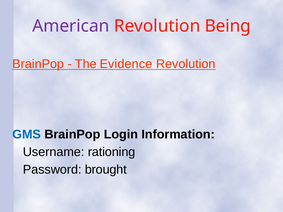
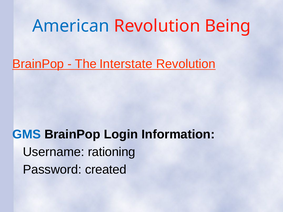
American colour: purple -> blue
Evidence: Evidence -> Interstate
brought: brought -> created
